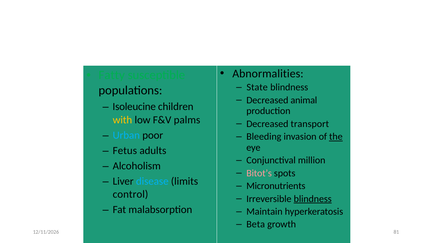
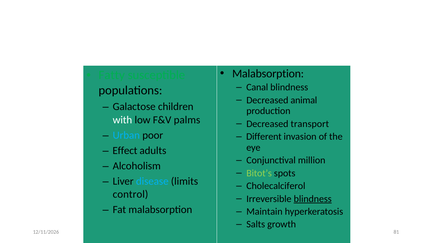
Abnormalities at (268, 73): Abnormalities -> Malabsorption
State: State -> Canal
Isoleucine: Isoleucine -> Galactose
with colour: yellow -> white
Bleeding: Bleeding -> Different
the underline: present -> none
Fetus: Fetus -> Effect
Bitot’s colour: pink -> light green
Micronutrients: Micronutrients -> Cholecalciferol
Beta: Beta -> Salts
